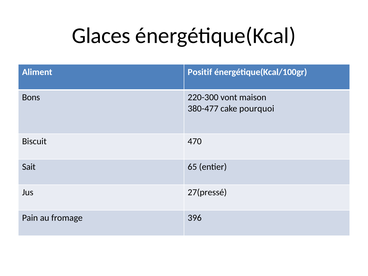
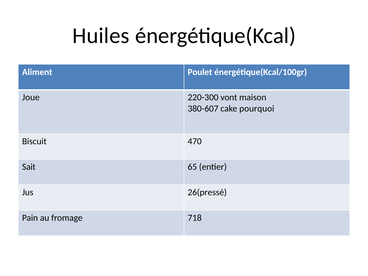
Glaces: Glaces -> Huiles
Positif: Positif -> Poulet
Bons: Bons -> Joue
380-477: 380-477 -> 380-607
27(pressé: 27(pressé -> 26(pressé
396: 396 -> 718
